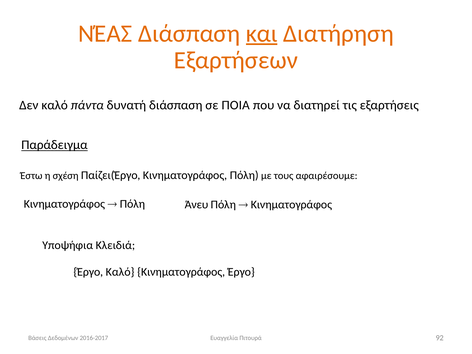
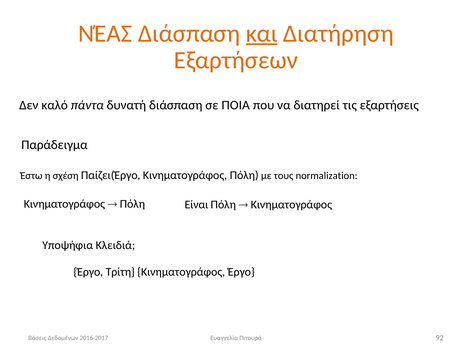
Παράδειγμα underline: present -> none
αφαιρέσουμε: αφαιρέσουμε -> normalization
Άνευ: Άνευ -> Είναι
Έργο Καλό: Καλό -> Τρίτη
